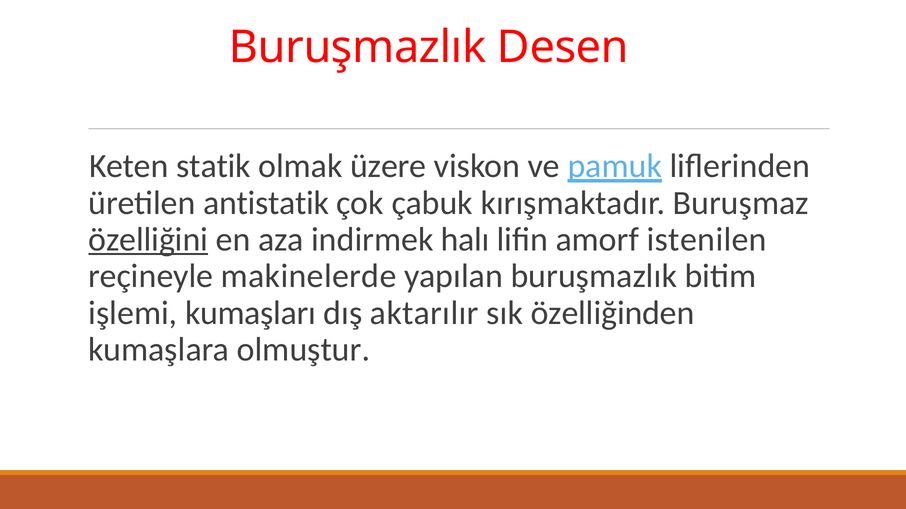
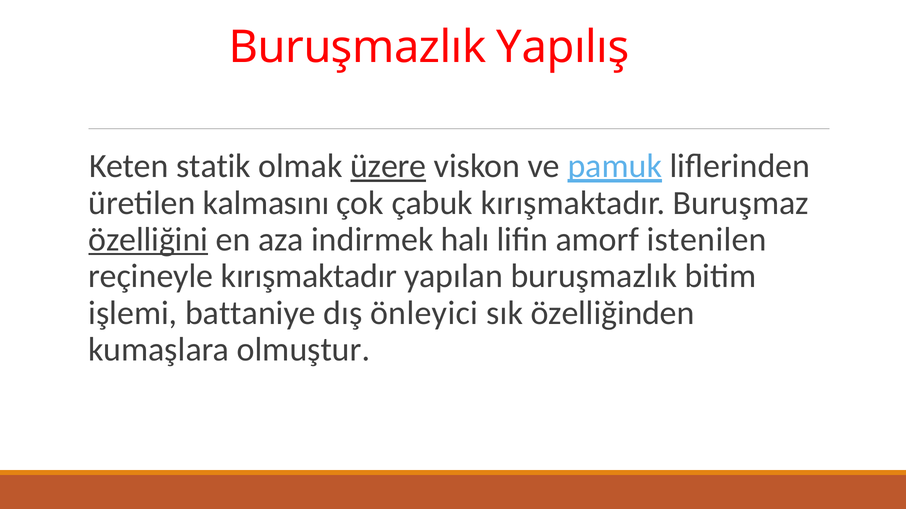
Desen: Desen -> Yapılış
üzere underline: none -> present
antistatik: antistatik -> kalmasını
reçineyle makinelerde: makinelerde -> kırışmaktadır
kumaşları: kumaşları -> battaniye
aktarılır: aktarılır -> önleyici
